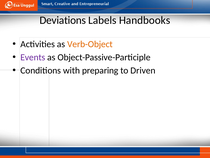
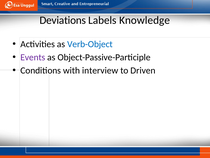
Handbooks: Handbooks -> Knowledge
Verb-Object colour: orange -> blue
preparing: preparing -> interview
